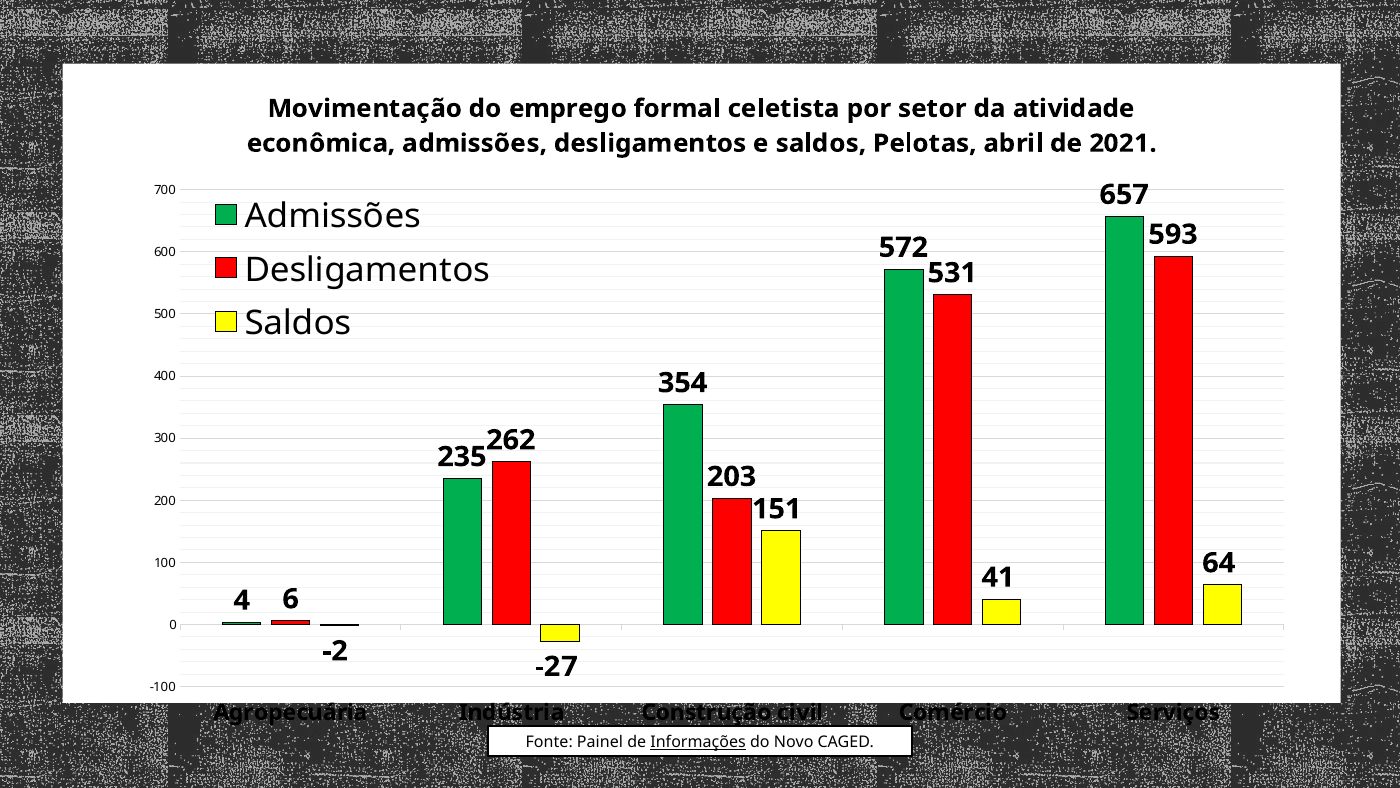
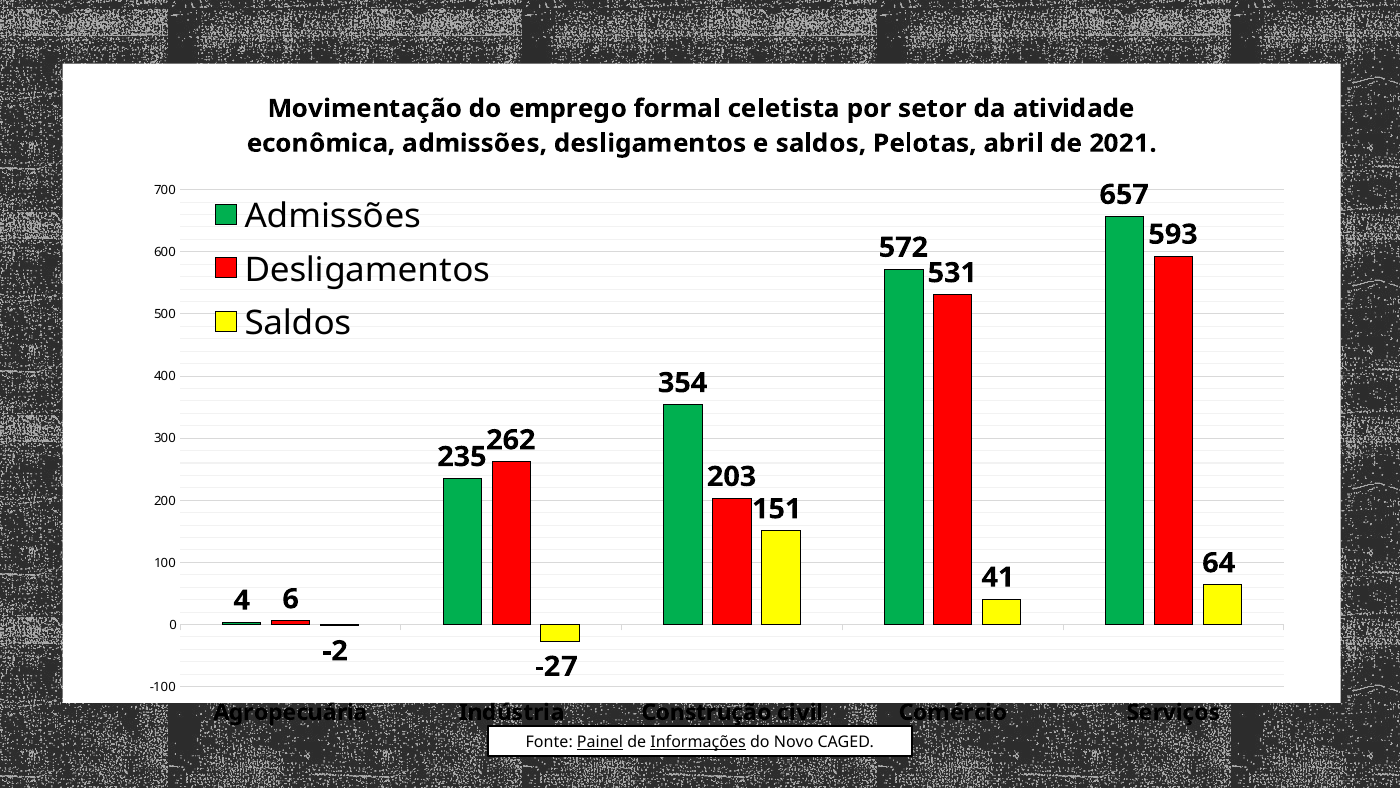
Painel underline: none -> present
